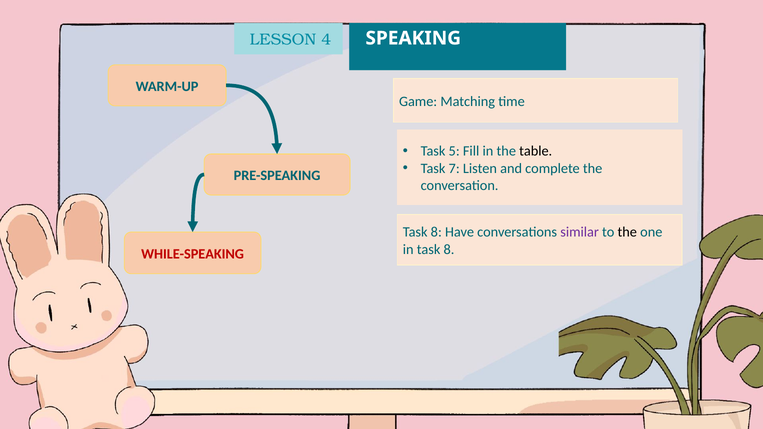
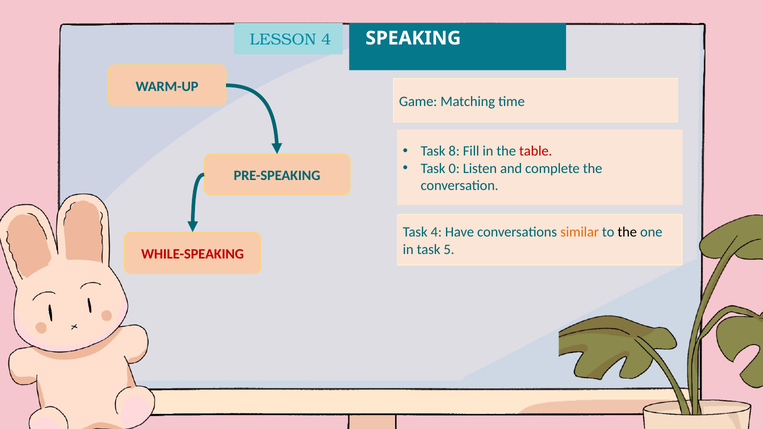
5: 5 -> 8
table colour: black -> red
7: 7 -> 0
8 at (436, 232): 8 -> 4
similar colour: purple -> orange
in task 8: 8 -> 5
